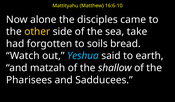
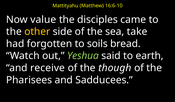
alone: alone -> value
Yeshua colour: light blue -> light green
matzah: matzah -> receive
shallow: shallow -> though
